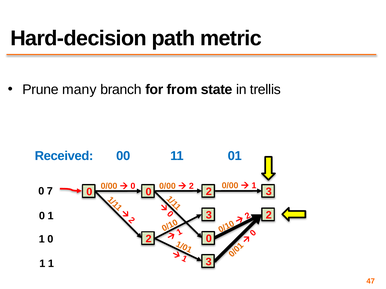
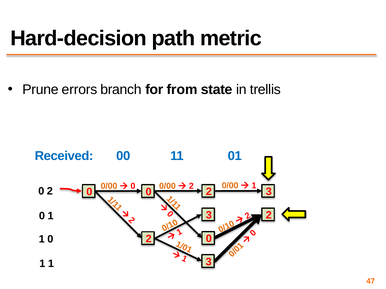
many: many -> errors
7 at (50, 191): 7 -> 2
